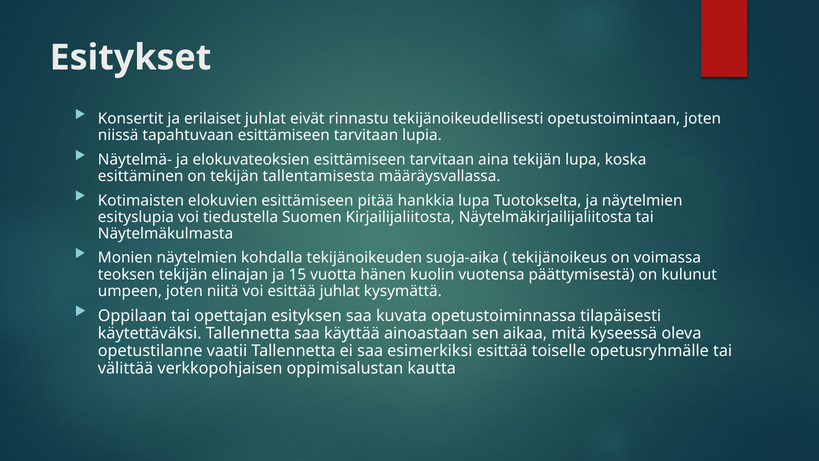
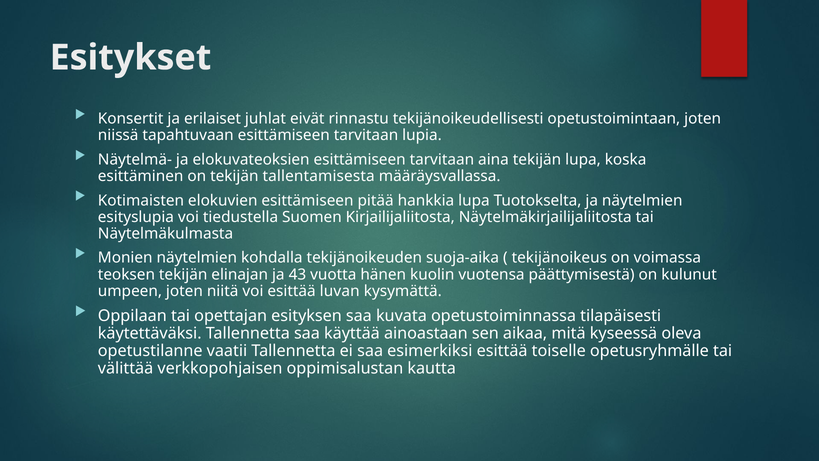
15: 15 -> 43
esittää juhlat: juhlat -> luvan
